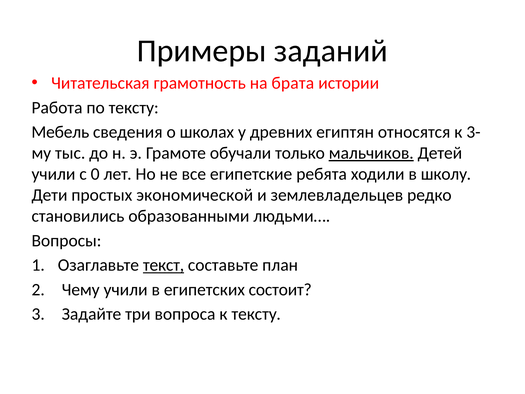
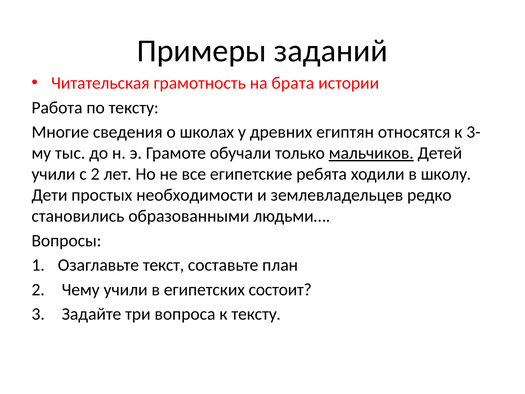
Мебель: Мебель -> Многие
с 0: 0 -> 2
экономической: экономической -> необходимости
текст underline: present -> none
